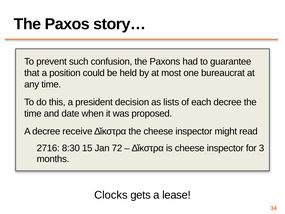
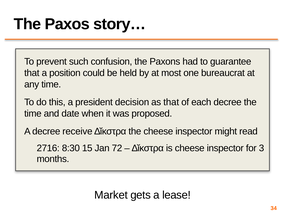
as lists: lists -> that
Clocks: Clocks -> Market
